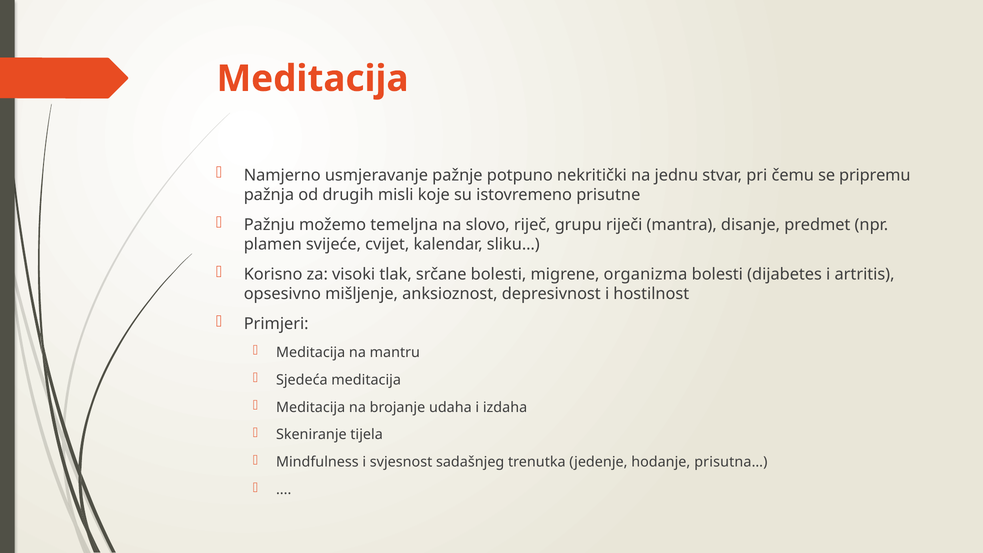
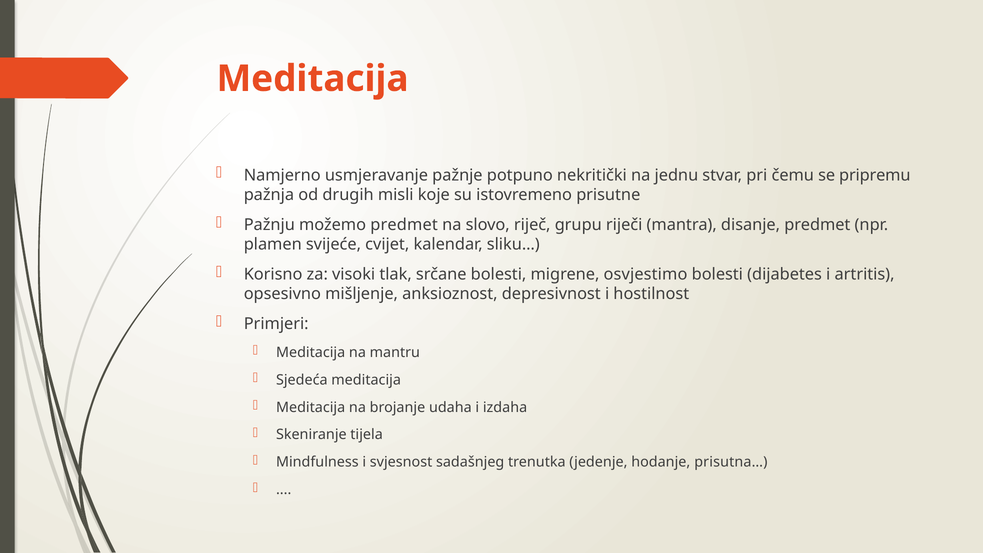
možemo temeljna: temeljna -> predmet
organizma: organizma -> osvjestimo
